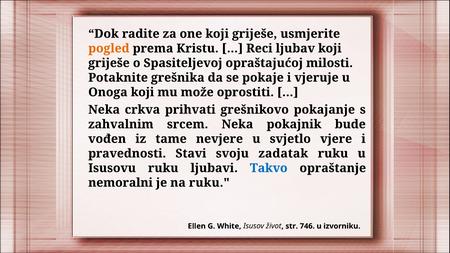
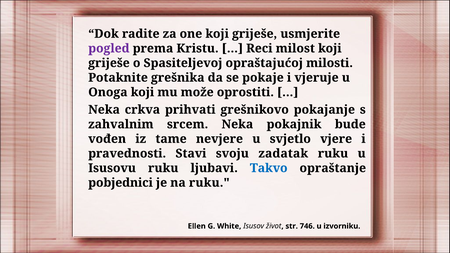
pogled colour: orange -> purple
ljubav: ljubav -> milost
nemoralni: nemoralni -> pobjednici
